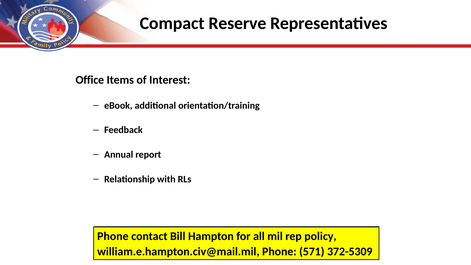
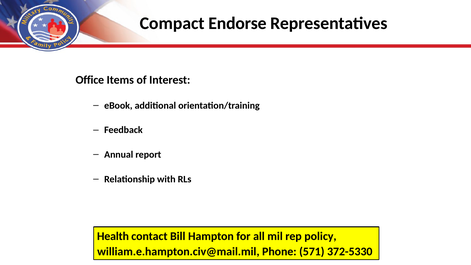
Reserve: Reserve -> Endorse
Phone at (113, 236): Phone -> Health
372-5309: 372-5309 -> 372-5330
